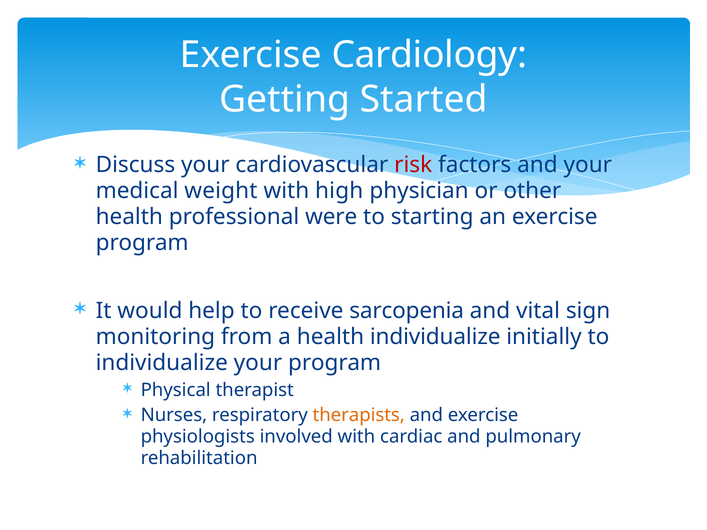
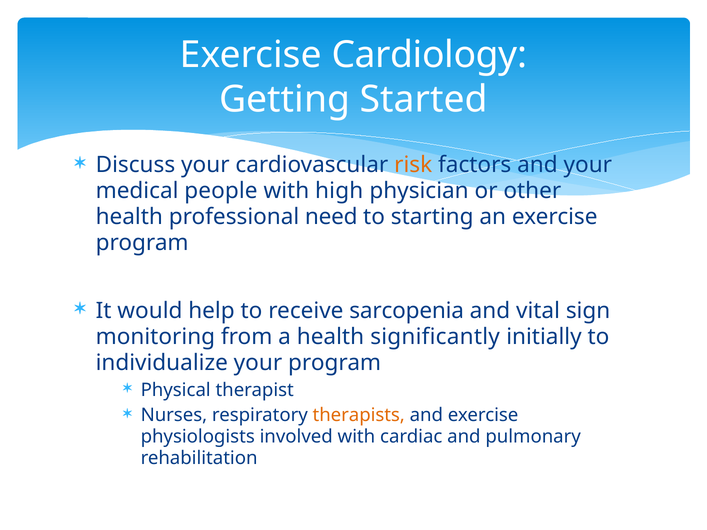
risk colour: red -> orange
weight: weight -> people
were: were -> need
health individualize: individualize -> significantly
